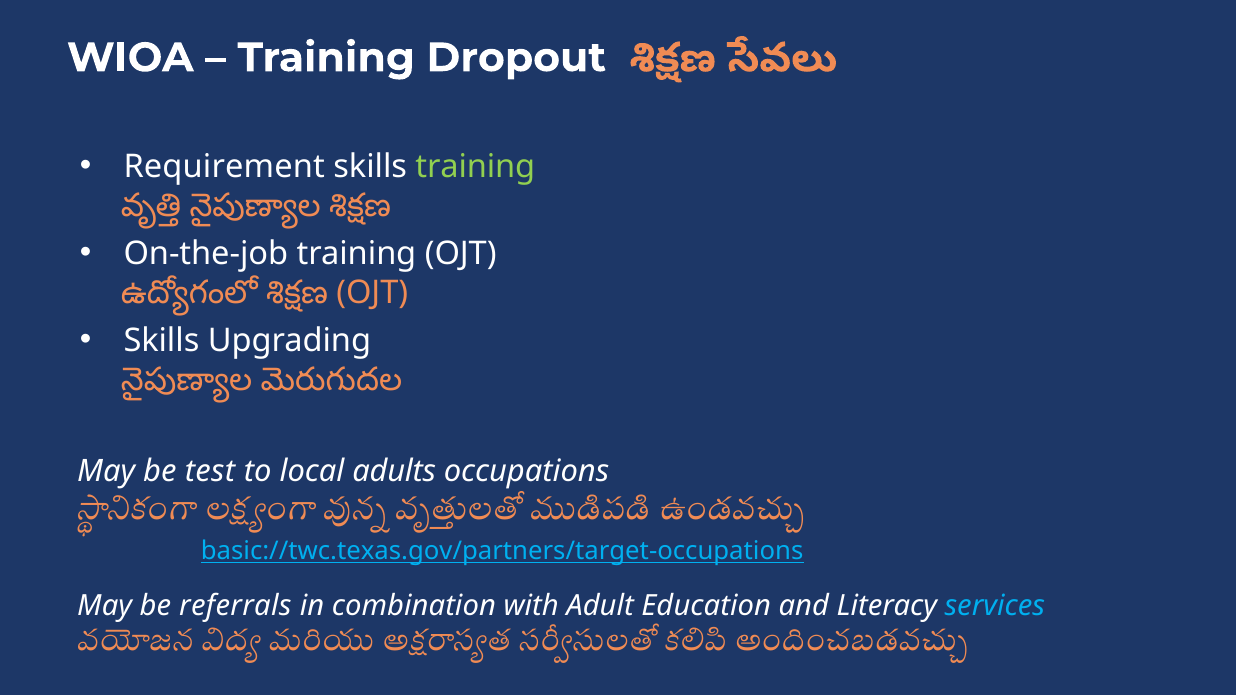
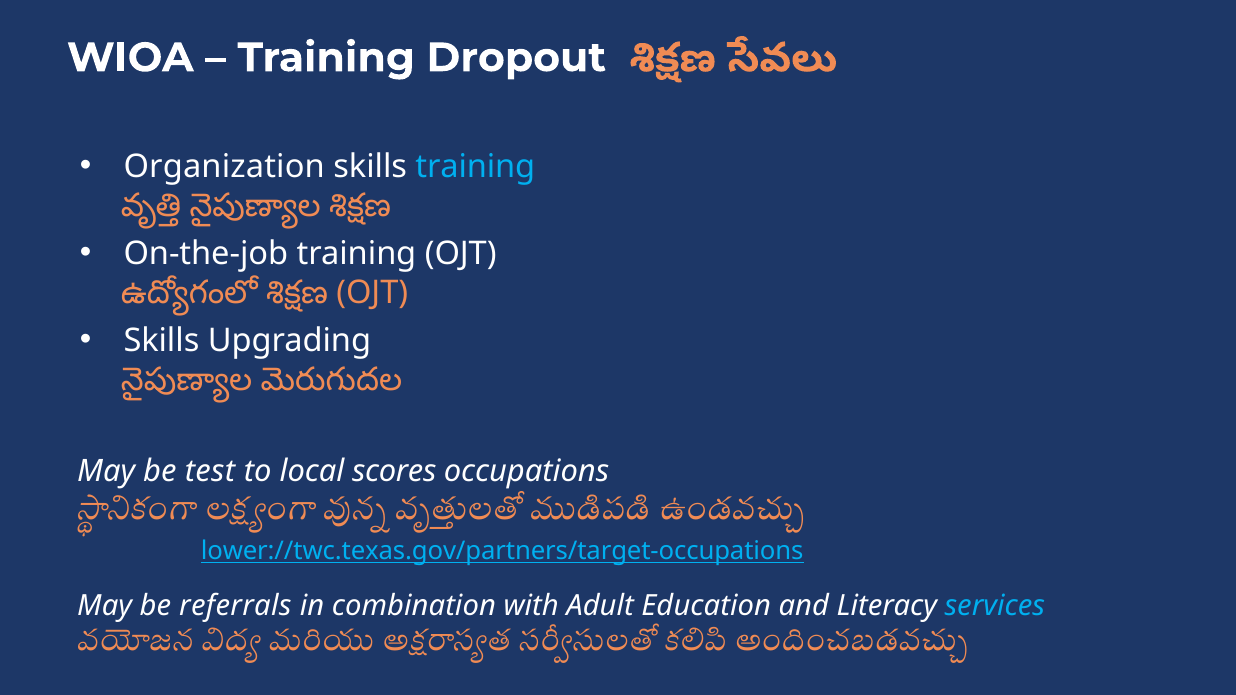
Requirement: Requirement -> Organization
training at (475, 167) colour: light green -> light blue
adults: adults -> scores
basic://twc.texas.gov/partners/target-occupations: basic://twc.texas.gov/partners/target-occupations -> lower://twc.texas.gov/partners/target-occupations
